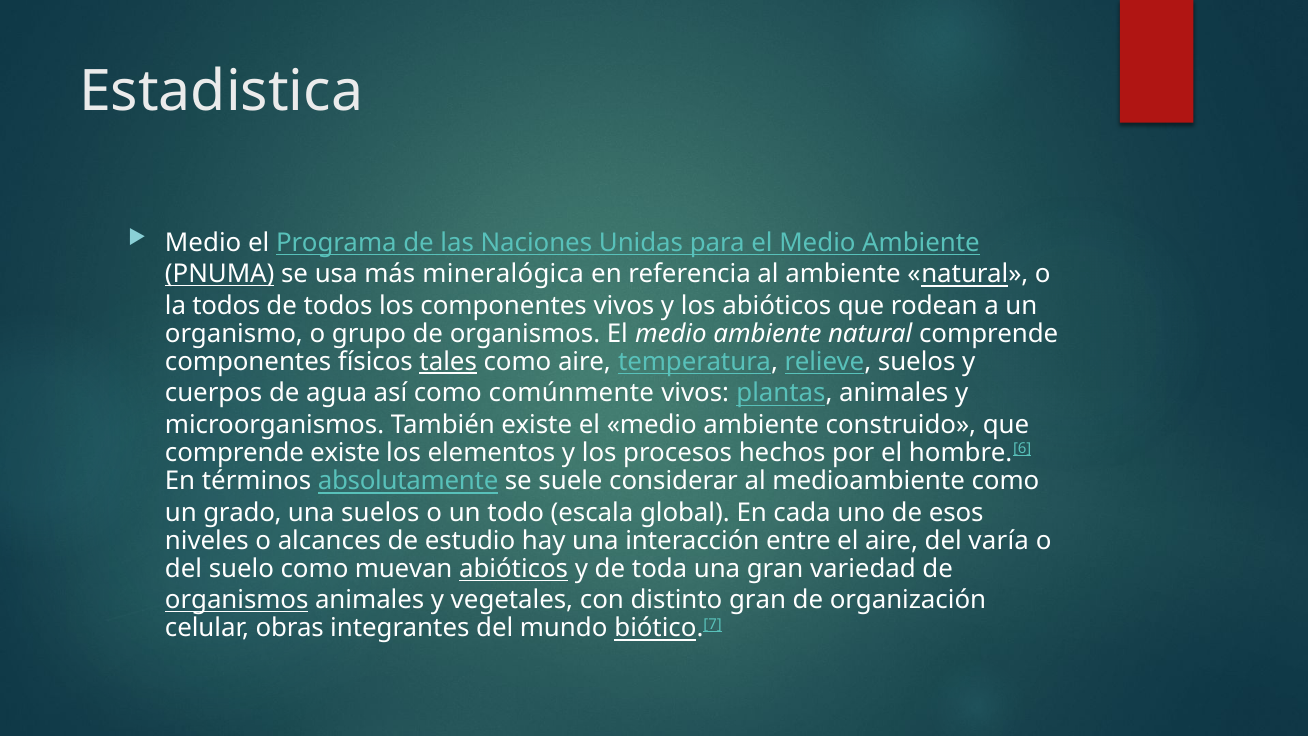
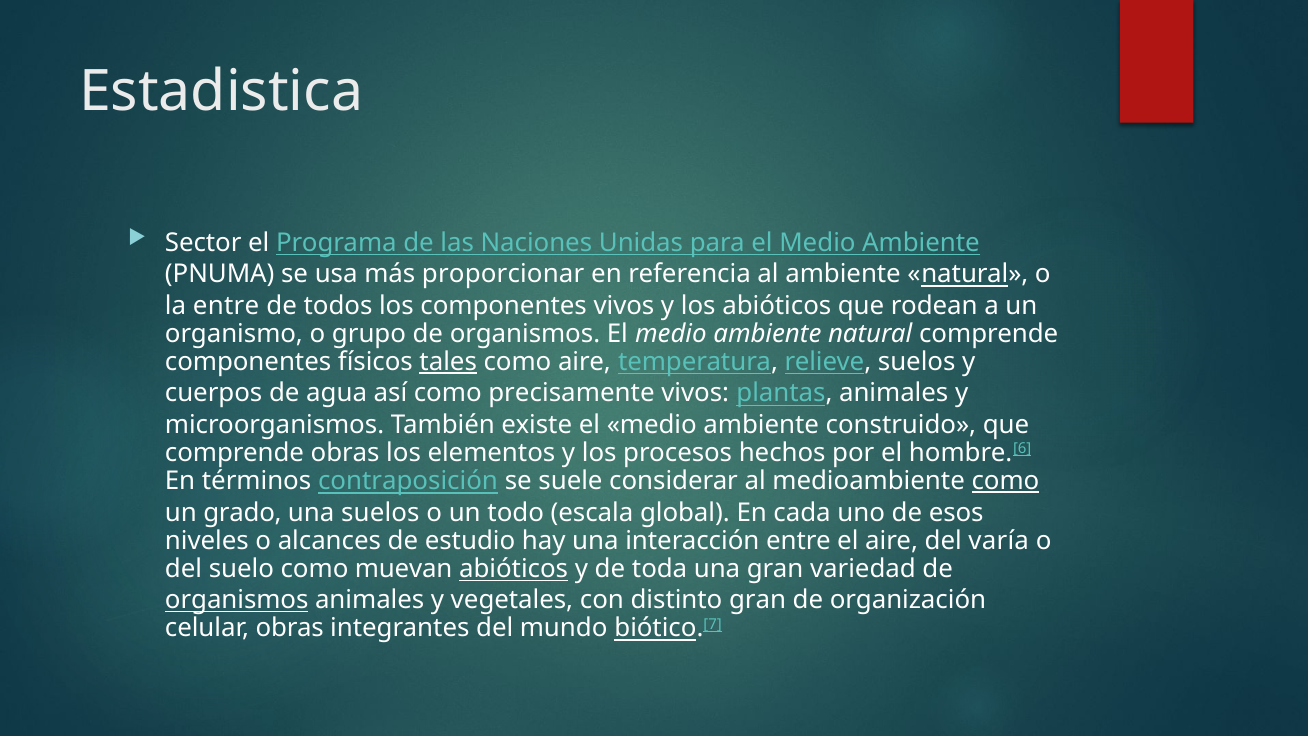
Medio at (203, 243): Medio -> Sector
PNUMA underline: present -> none
mineralógica: mineralógica -> proporcionar
la todos: todos -> entre
comúnmente: comúnmente -> precisamente
comprende existe: existe -> obras
absolutamente: absolutamente -> contraposición
como at (1005, 481) underline: none -> present
